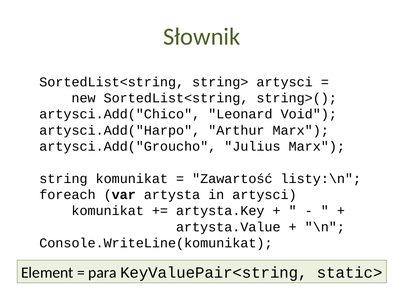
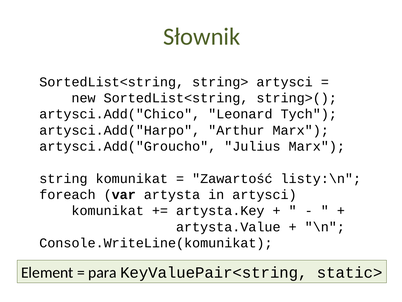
Void: Void -> Tych
